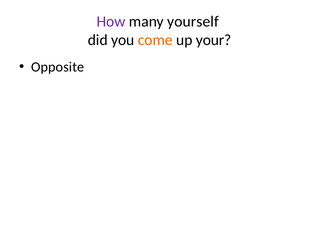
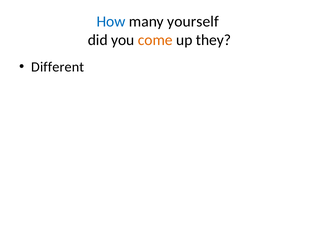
How colour: purple -> blue
your: your -> they
Opposite: Opposite -> Different
